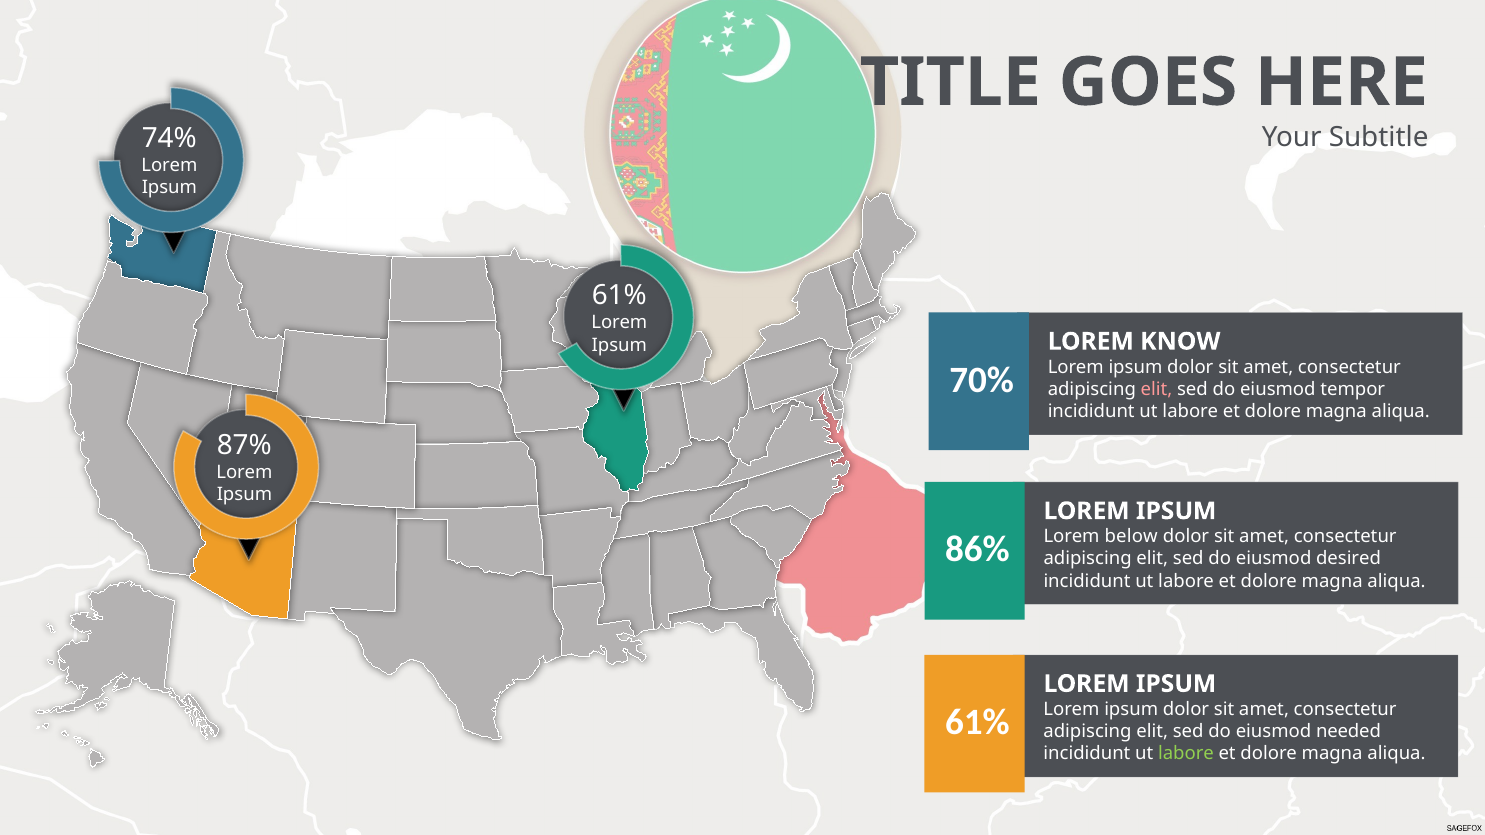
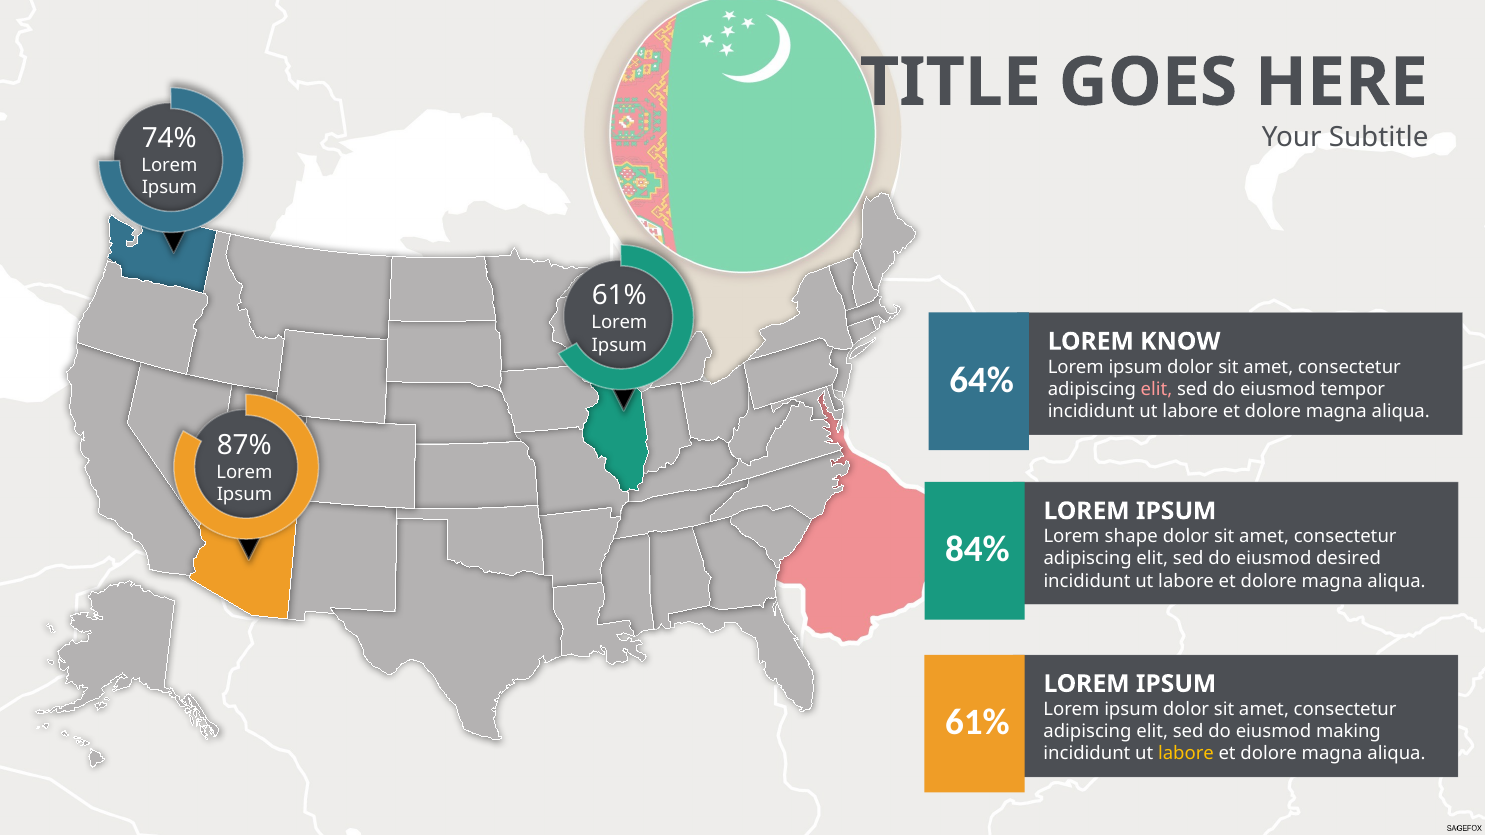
70%: 70% -> 64%
below: below -> shape
86%: 86% -> 84%
needed: needed -> making
labore at (1186, 754) colour: light green -> yellow
